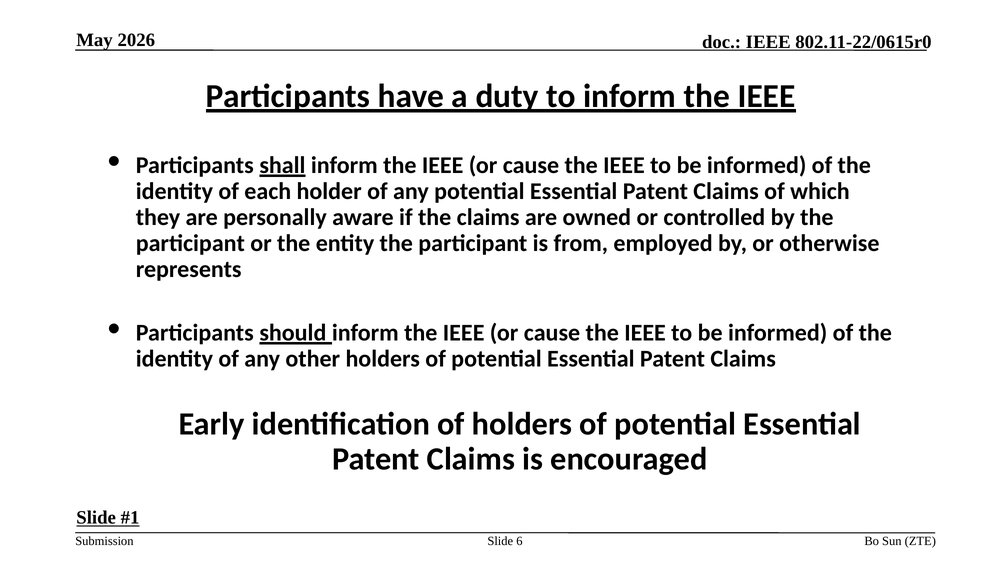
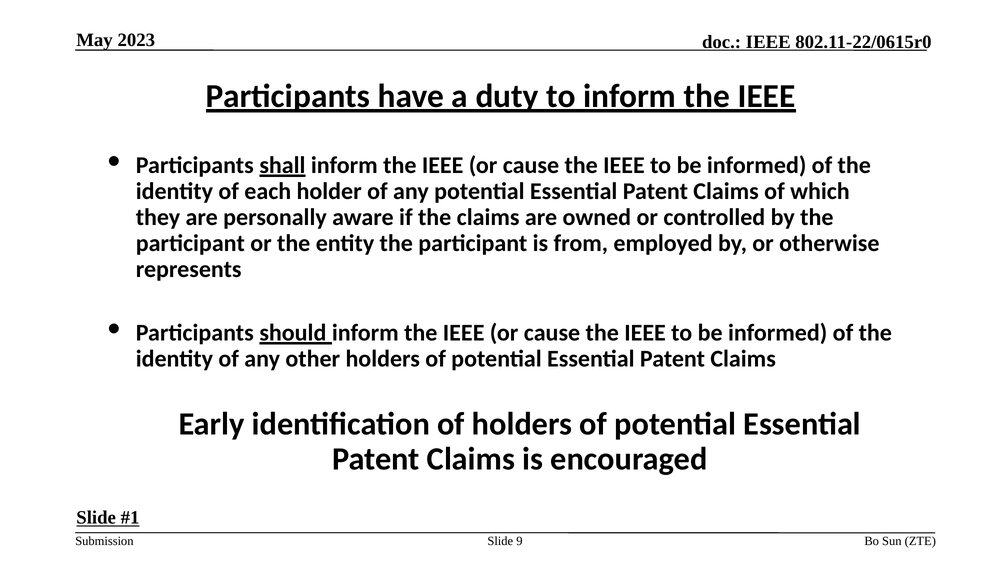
2026: 2026 -> 2023
6: 6 -> 9
